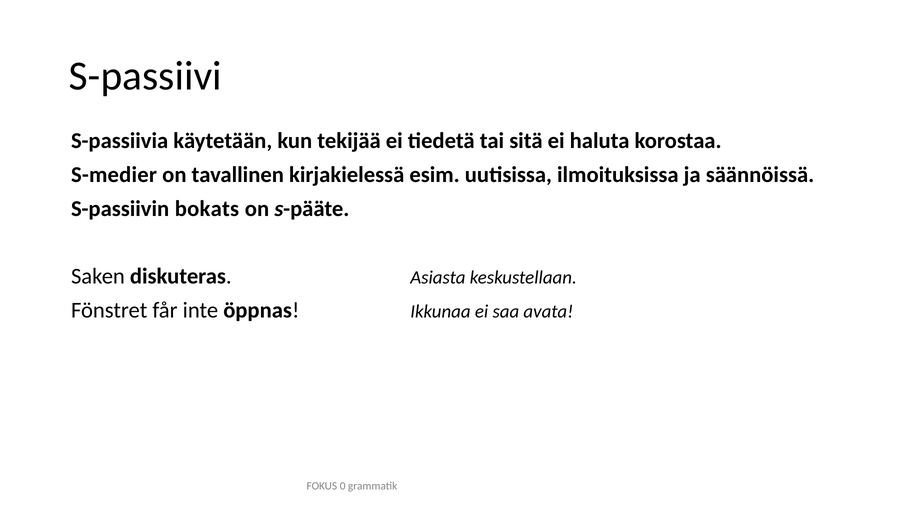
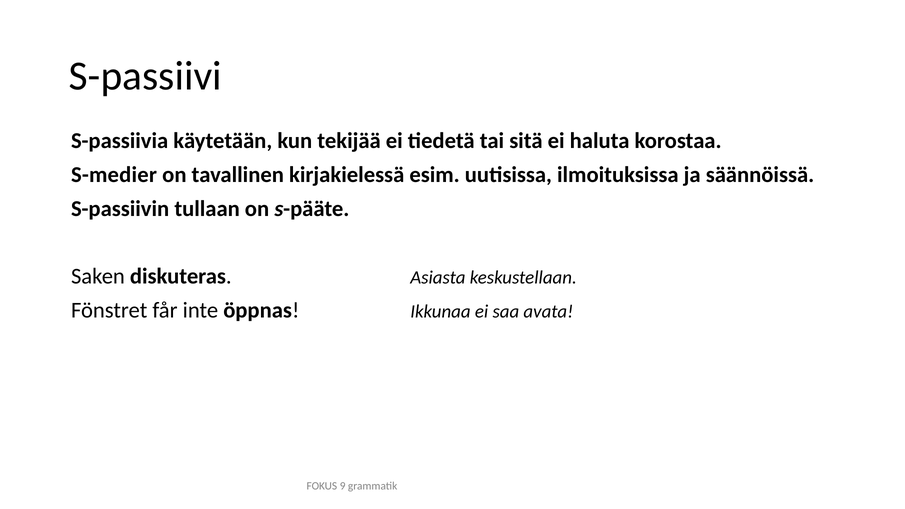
bokats: bokats -> tullaan
0: 0 -> 9
